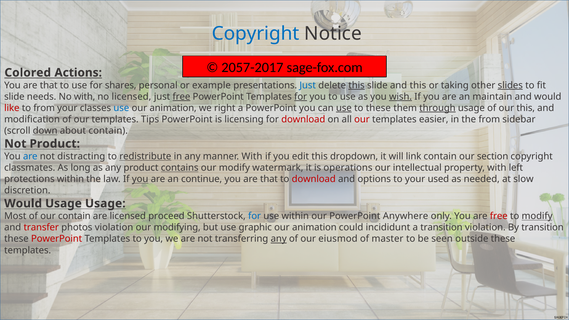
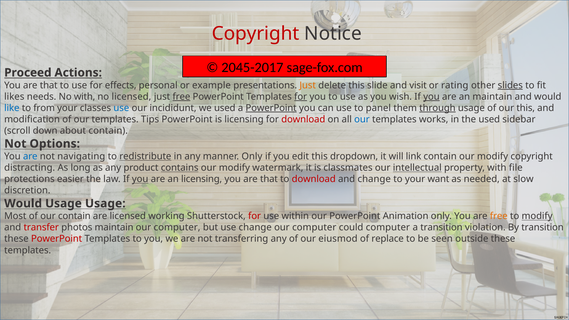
Copyright at (256, 34) colour: blue -> red
2057-2017: 2057-2017 -> 2045-2017
Colored: Colored -> Proceed
shares: shares -> effects
Just at (308, 85) colour: blue -> orange
this at (357, 85) underline: present -> none
and this: this -> visit
taking: taking -> rating
slide at (14, 97): slide -> likes
wish underline: present -> none
you at (431, 97) underline: none -> present
like colour: red -> blue
animation at (173, 108): animation -> incididunt
we right: right -> used
PowerPoint at (271, 108) underline: none -> present
use at (344, 108) underline: present -> none
to these: these -> panel
our at (362, 119) colour: red -> blue
easier: easier -> works
the from: from -> used
down underline: present -> none
Not Product: Product -> Options
distracting: distracting -> navigating
manner With: With -> Only
contain our section: section -> modify
classmates: classmates -> distracting
operations: operations -> classmates
intellectual underline: none -> present
left: left -> file
protections within: within -> easier
an continue: continue -> licensing
and options: options -> change
used: used -> want
proceed: proceed -> working
for at (255, 216) colour: blue -> red
Anywhere: Anywhere -> Animation
free at (499, 216) colour: red -> orange
photos violation: violation -> maintain
modifying at (177, 228): modifying -> computer
use graphic: graphic -> change
animation at (314, 228): animation -> computer
could incididunt: incididunt -> computer
any at (279, 239) underline: present -> none
master: master -> replace
